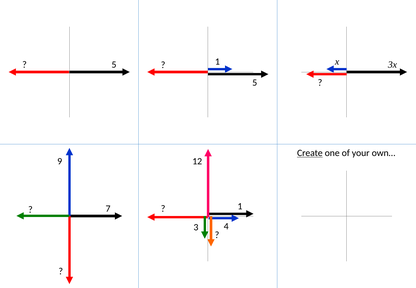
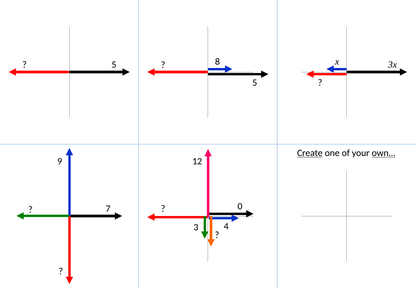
1 at (217, 62): 1 -> 8
own… underline: none -> present
1 at (240, 206): 1 -> 0
